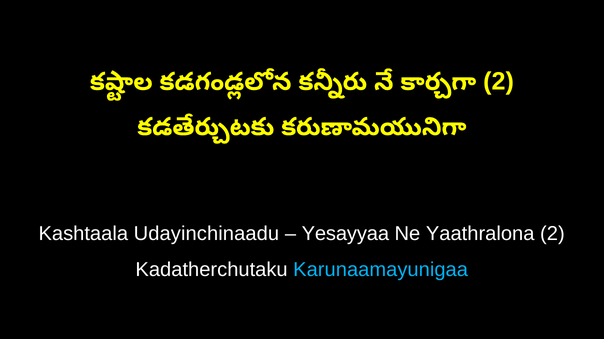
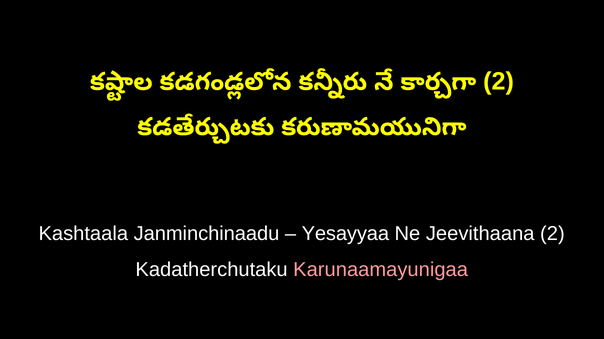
Udayinchinaadu: Udayinchinaadu -> Janminchinaadu
Yaathralona: Yaathralona -> Jeevithaana
Karunaamayunigaa colour: light blue -> pink
